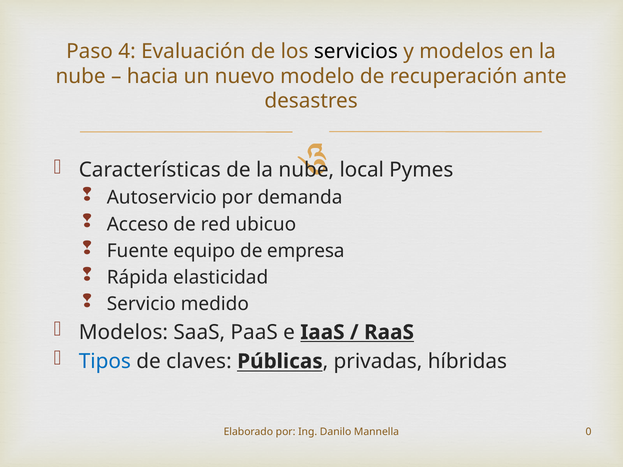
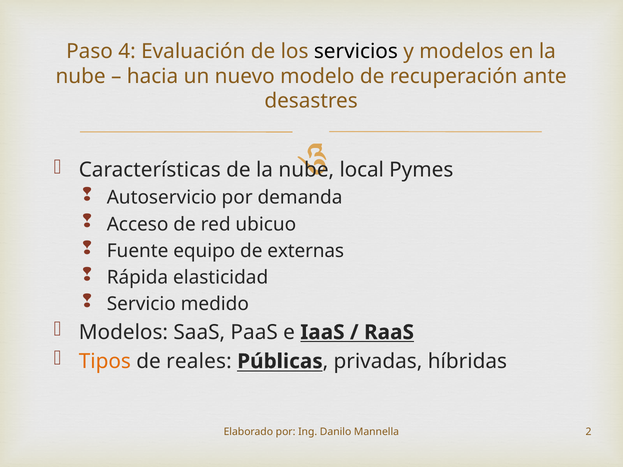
empresa: empresa -> externas
Tipos colour: blue -> orange
claves: claves -> reales
0: 0 -> 2
